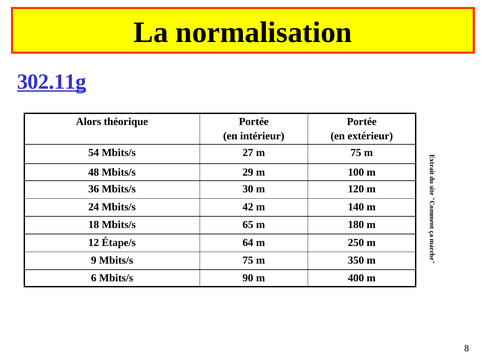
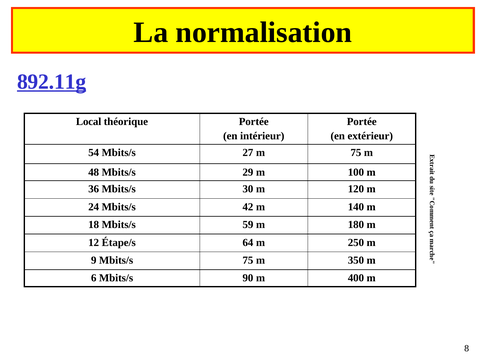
302.11g: 302.11g -> 892.11g
Alors: Alors -> Local
65: 65 -> 59
